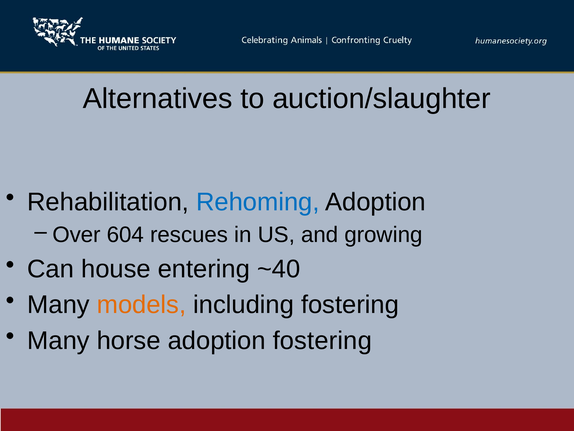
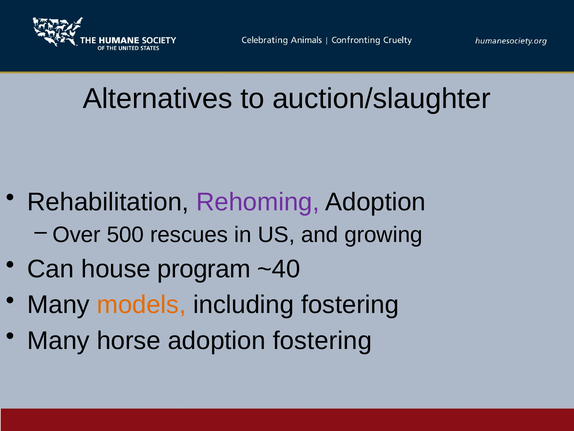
Rehoming colour: blue -> purple
604: 604 -> 500
entering: entering -> program
